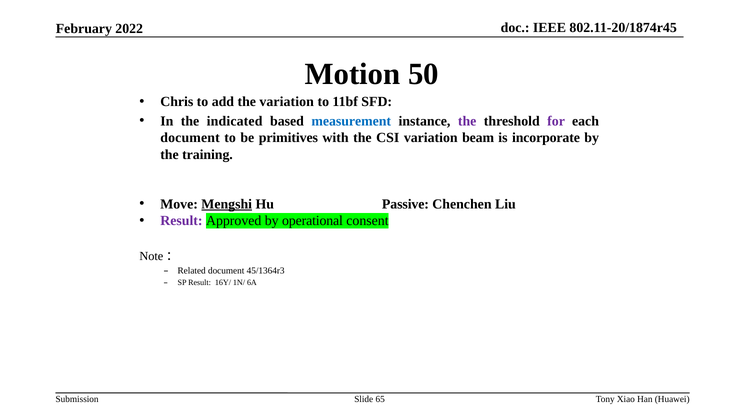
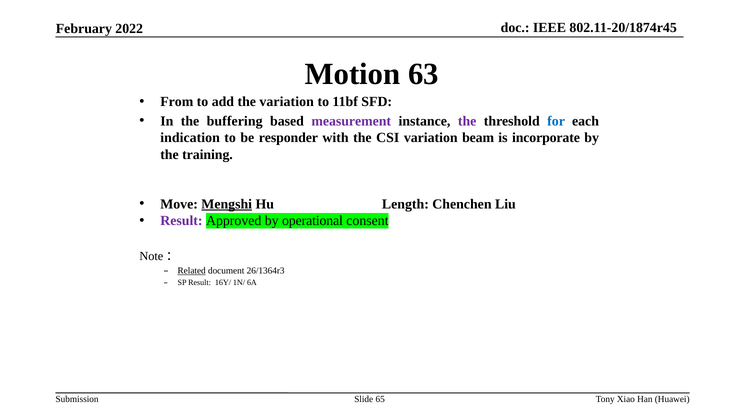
50: 50 -> 63
Chris: Chris -> From
indicated: indicated -> buffering
measurement colour: blue -> purple
for colour: purple -> blue
document at (190, 138): document -> indication
primitives: primitives -> responder
Passive: Passive -> Length
Related underline: none -> present
45/1364r3: 45/1364r3 -> 26/1364r3
